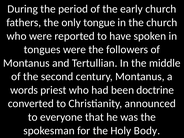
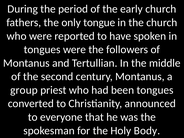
words: words -> group
been doctrine: doctrine -> tongues
